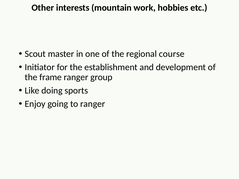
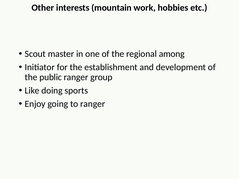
course: course -> among
frame: frame -> public
